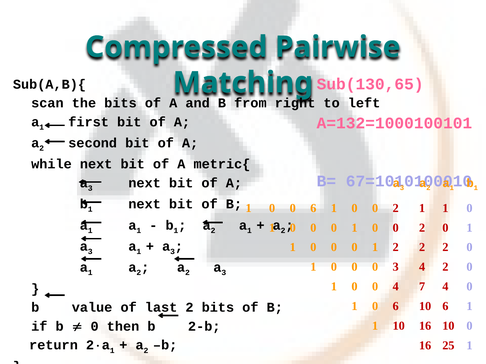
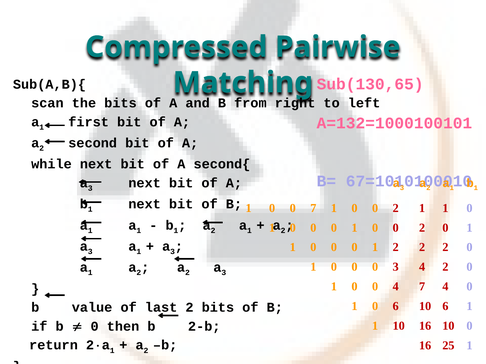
metric{: metric{ -> second{
0 0 6: 6 -> 7
